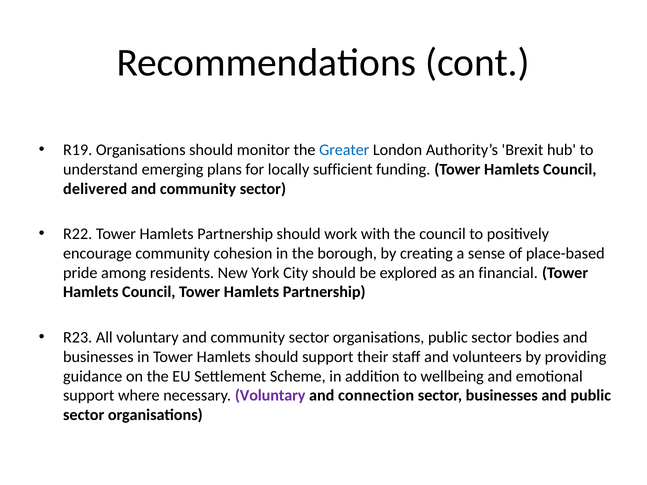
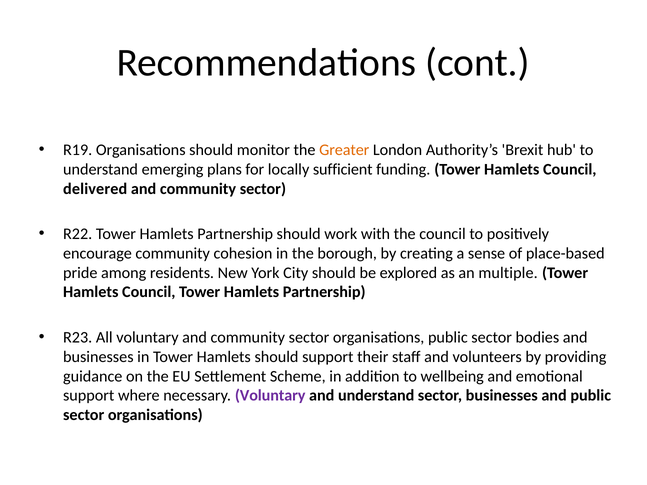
Greater colour: blue -> orange
financial: financial -> multiple
and connection: connection -> understand
